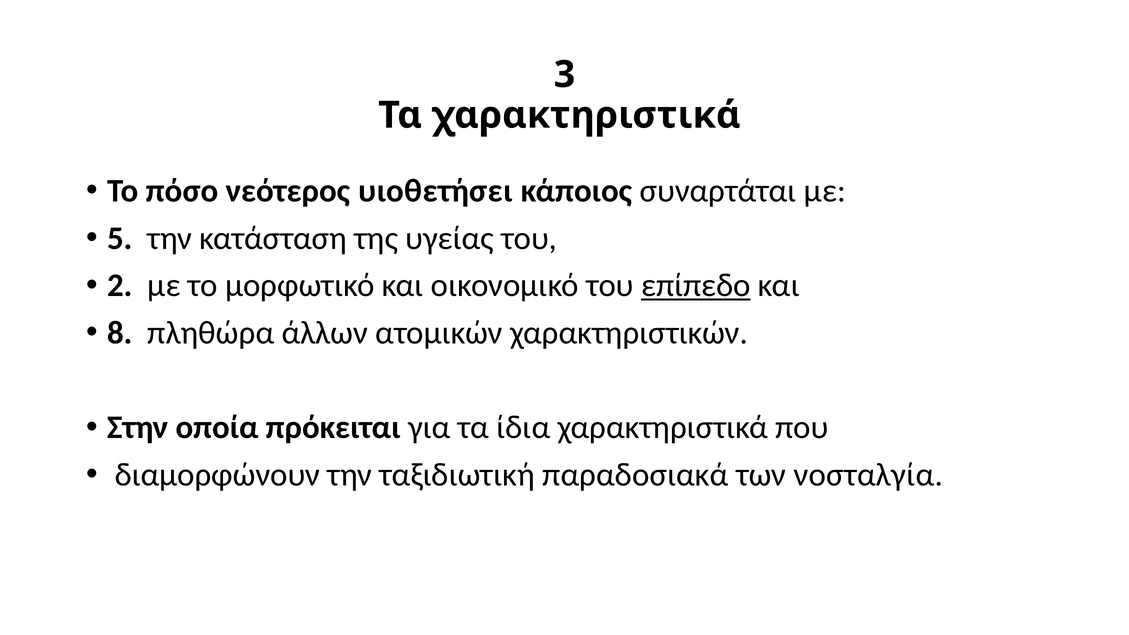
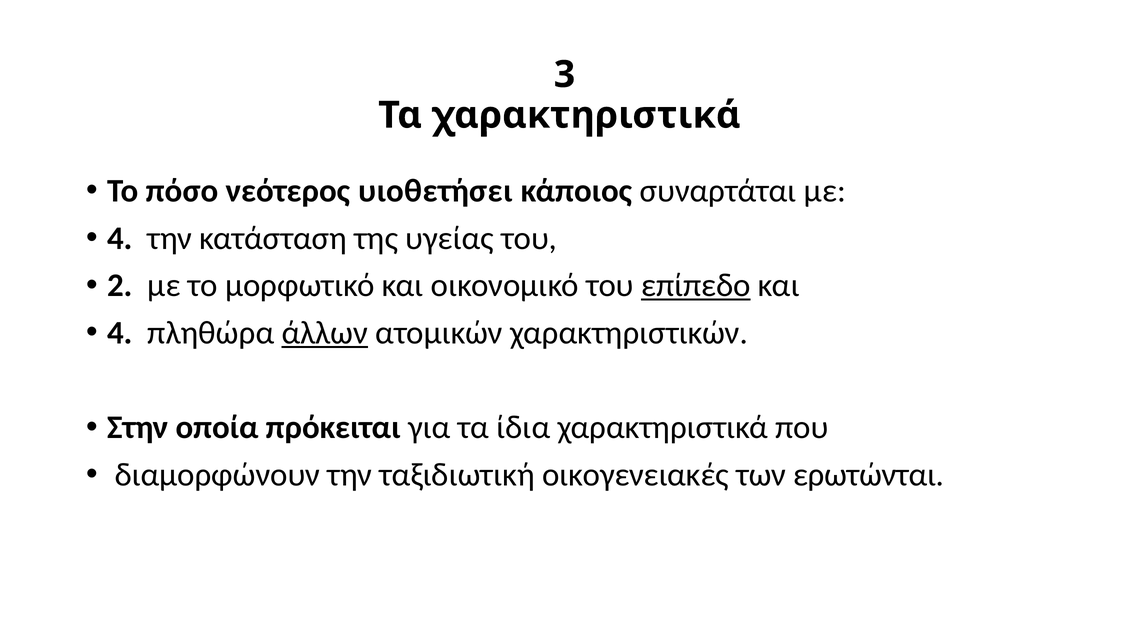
5 at (120, 238): 5 -> 4
8 at (120, 333): 8 -> 4
άλλων underline: none -> present
παραδοσιακά: παραδοσιακά -> οικογενειακές
νοσταλγία: νοσταλγία -> ερωτώνται
